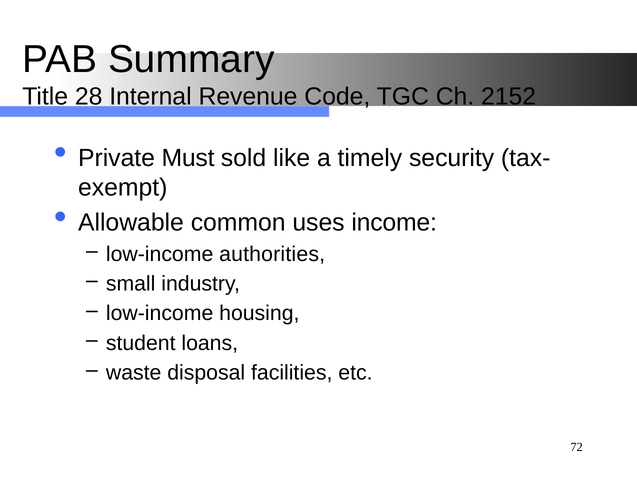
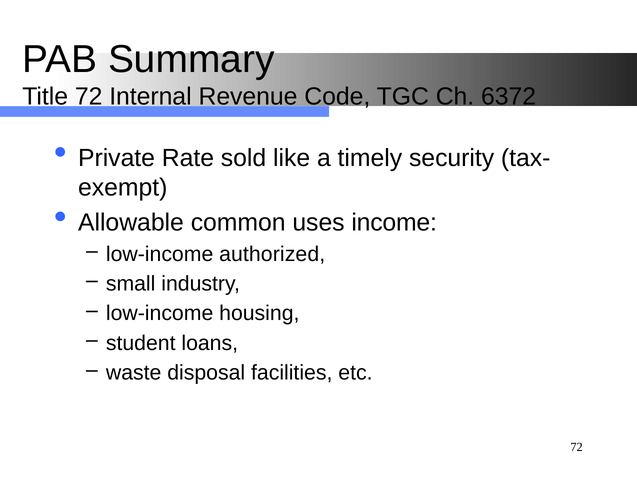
Title 28: 28 -> 72
2152: 2152 -> 6372
Must: Must -> Rate
authorities: authorities -> authorized
